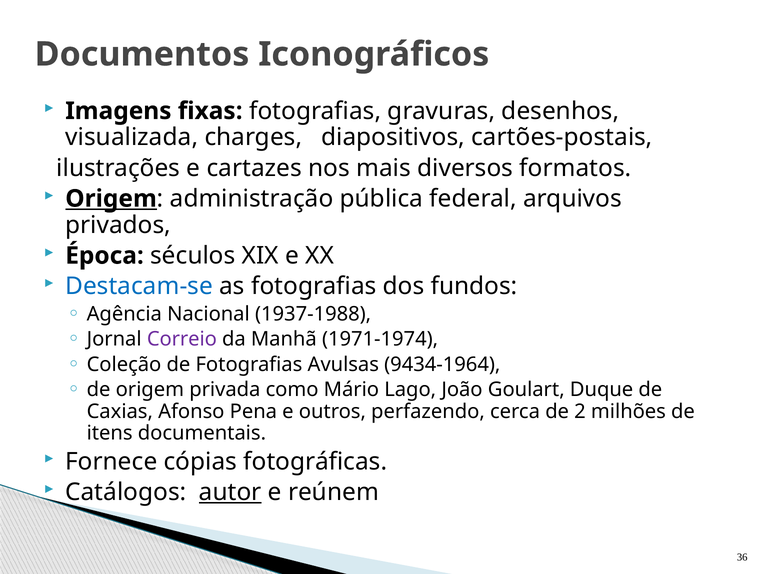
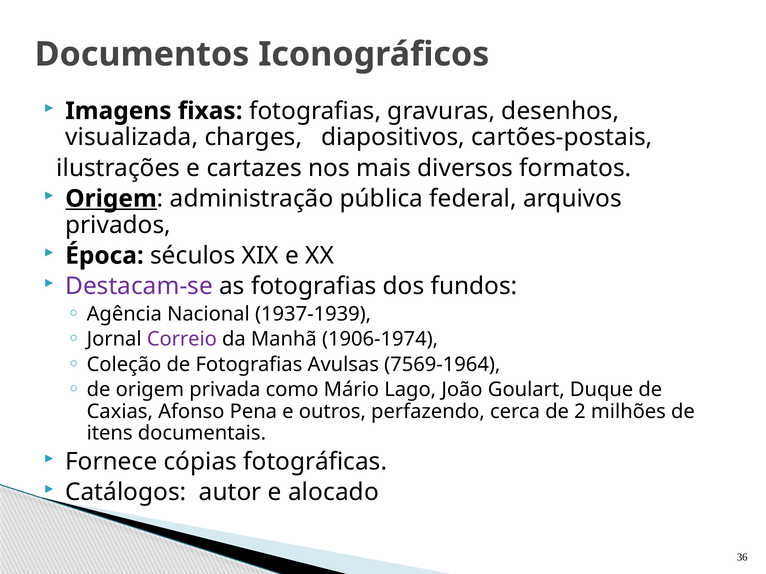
Destacam-se colour: blue -> purple
1937-1988: 1937-1988 -> 1937-1939
1971-1974: 1971-1974 -> 1906-1974
9434-1964: 9434-1964 -> 7569-1964
autor underline: present -> none
reúnem: reúnem -> alocado
